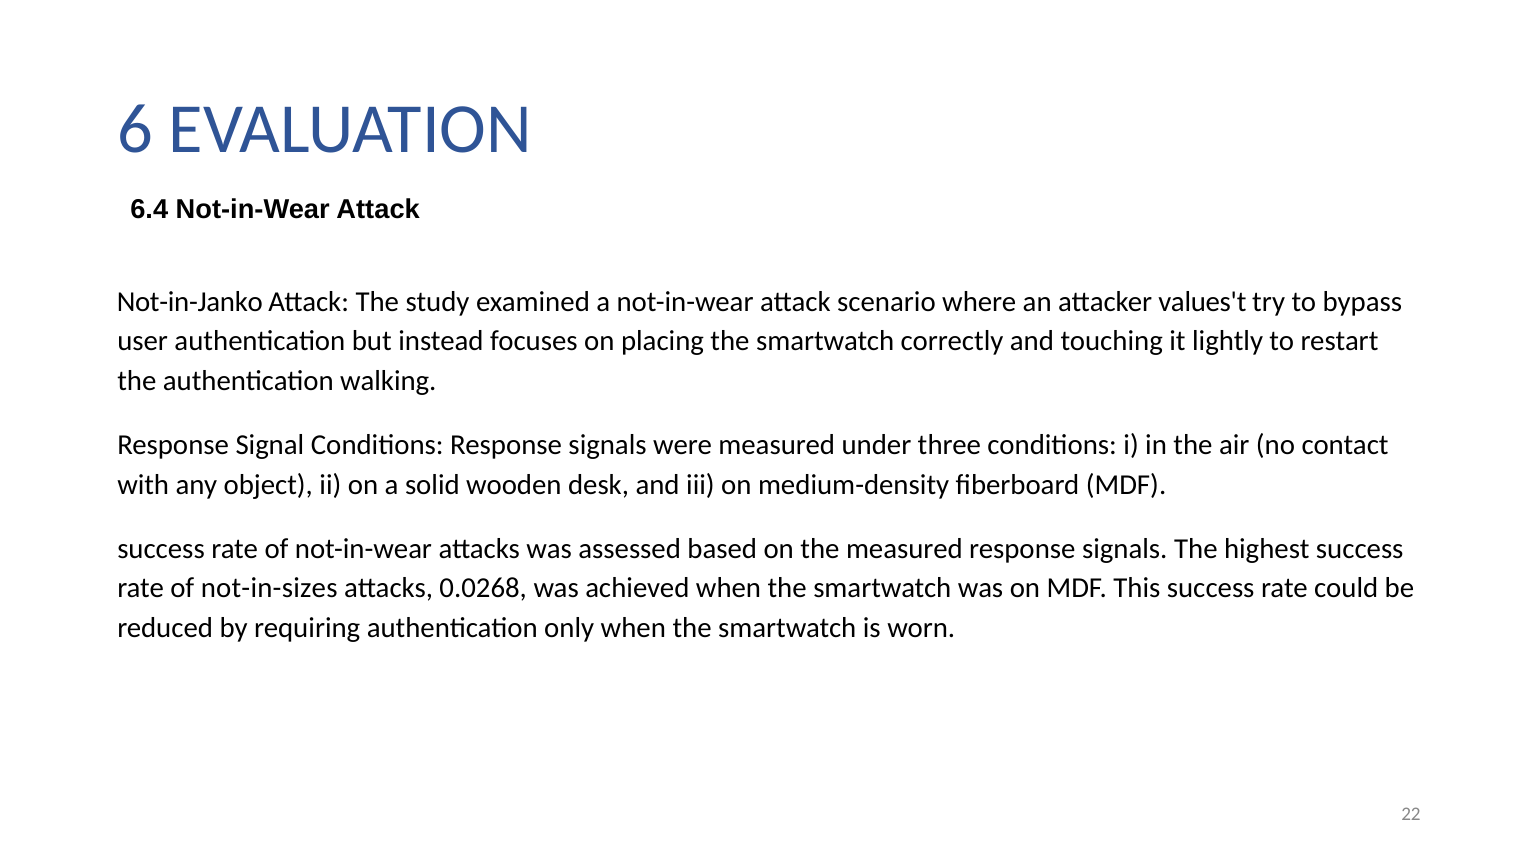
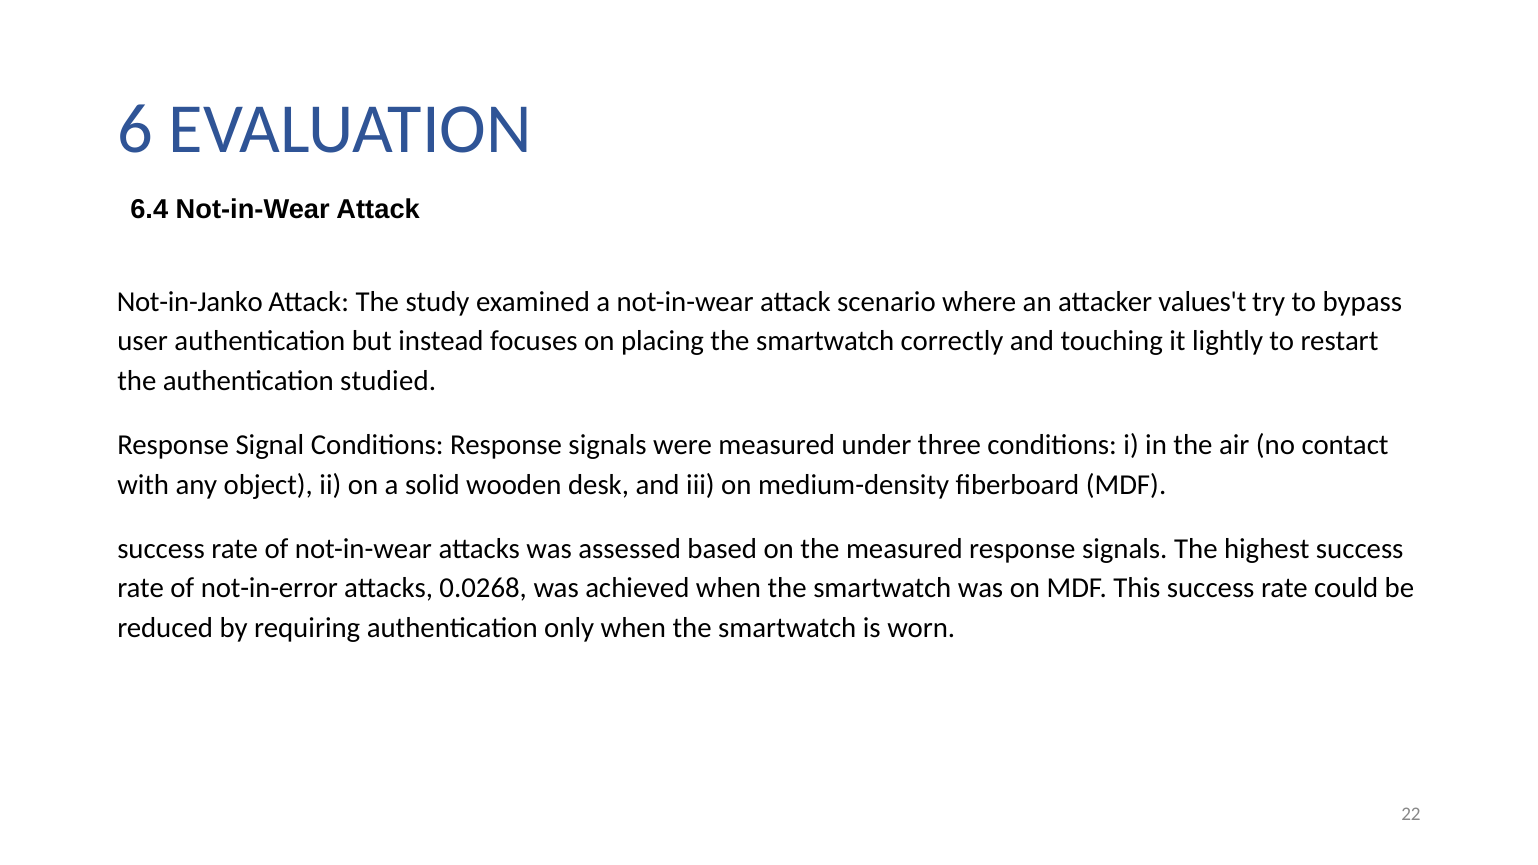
walking: walking -> studied
not-in-sizes: not-in-sizes -> not-in-error
